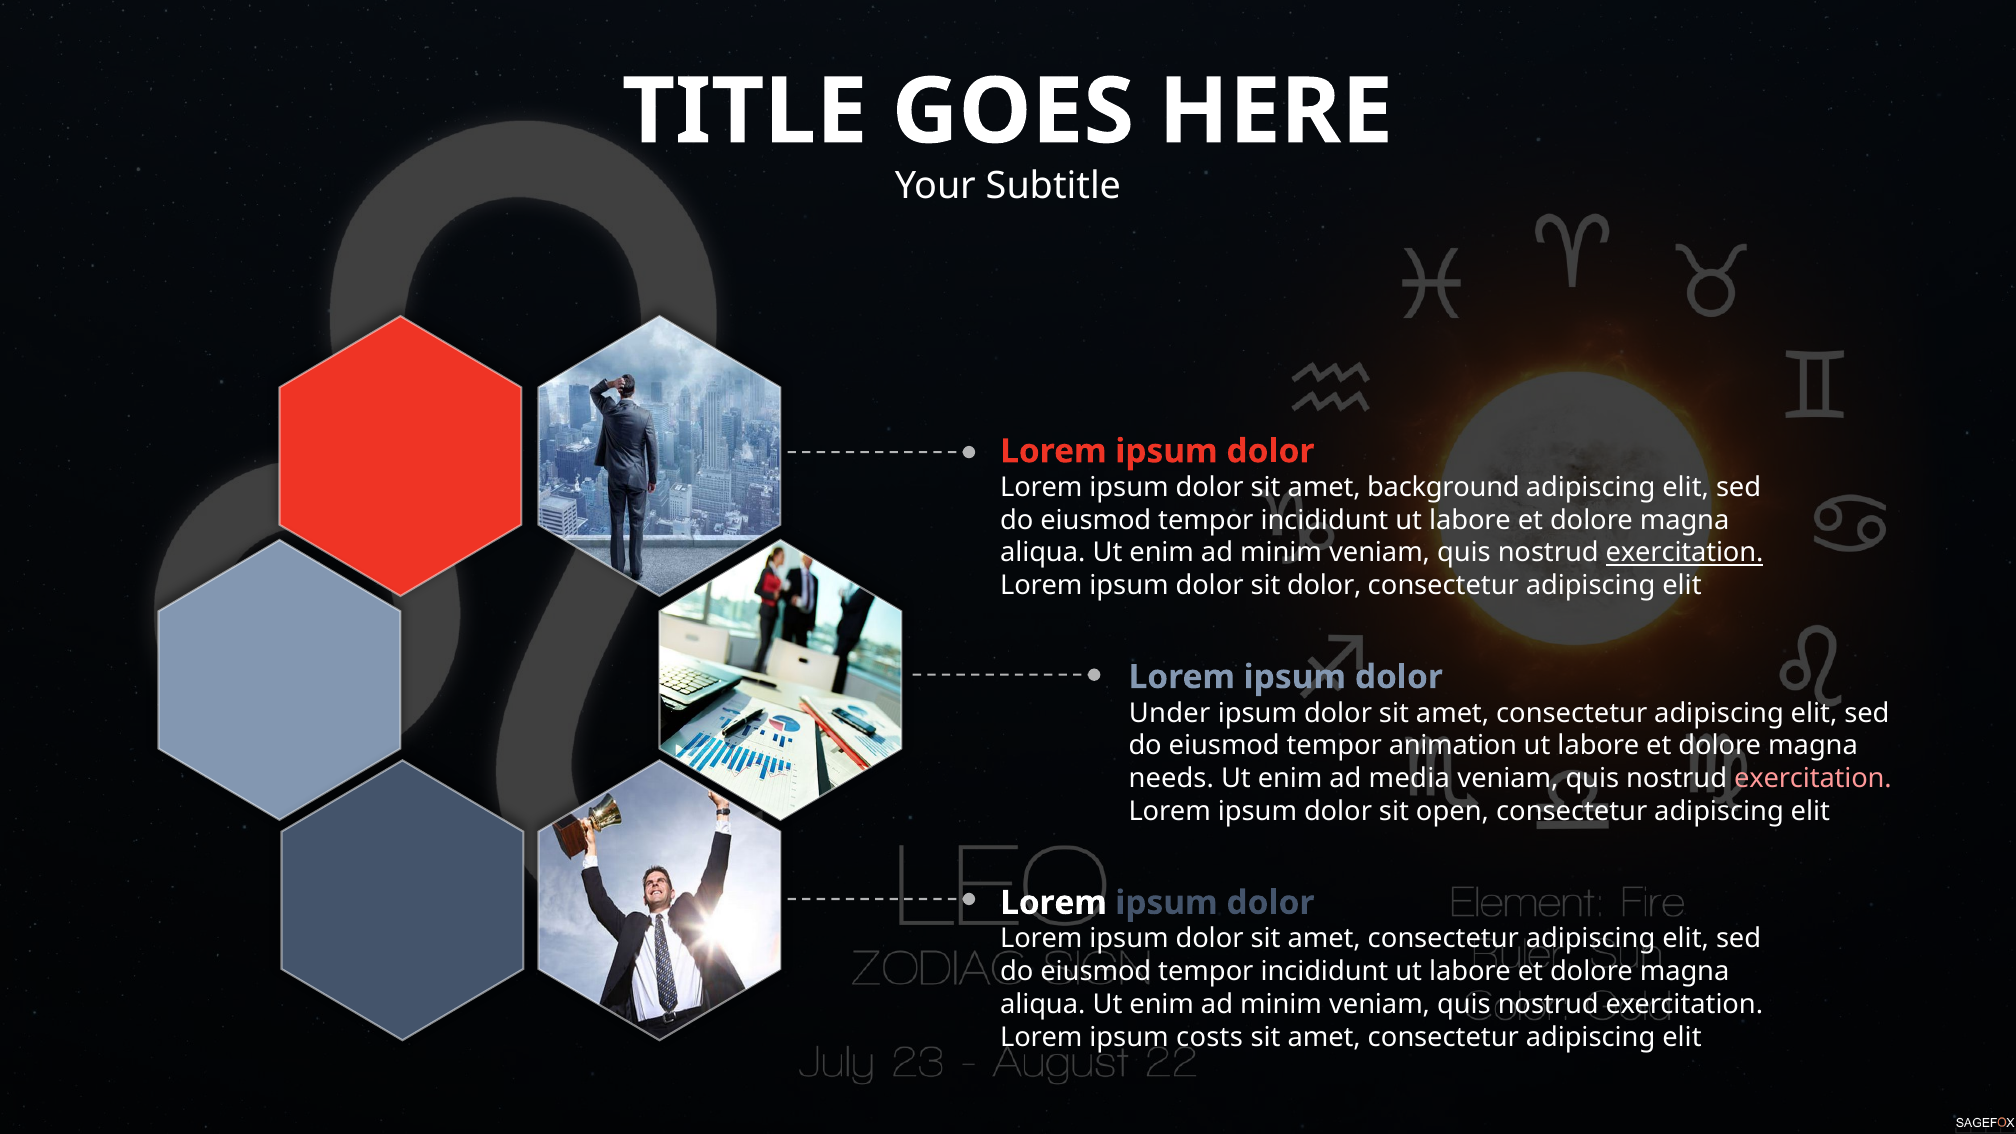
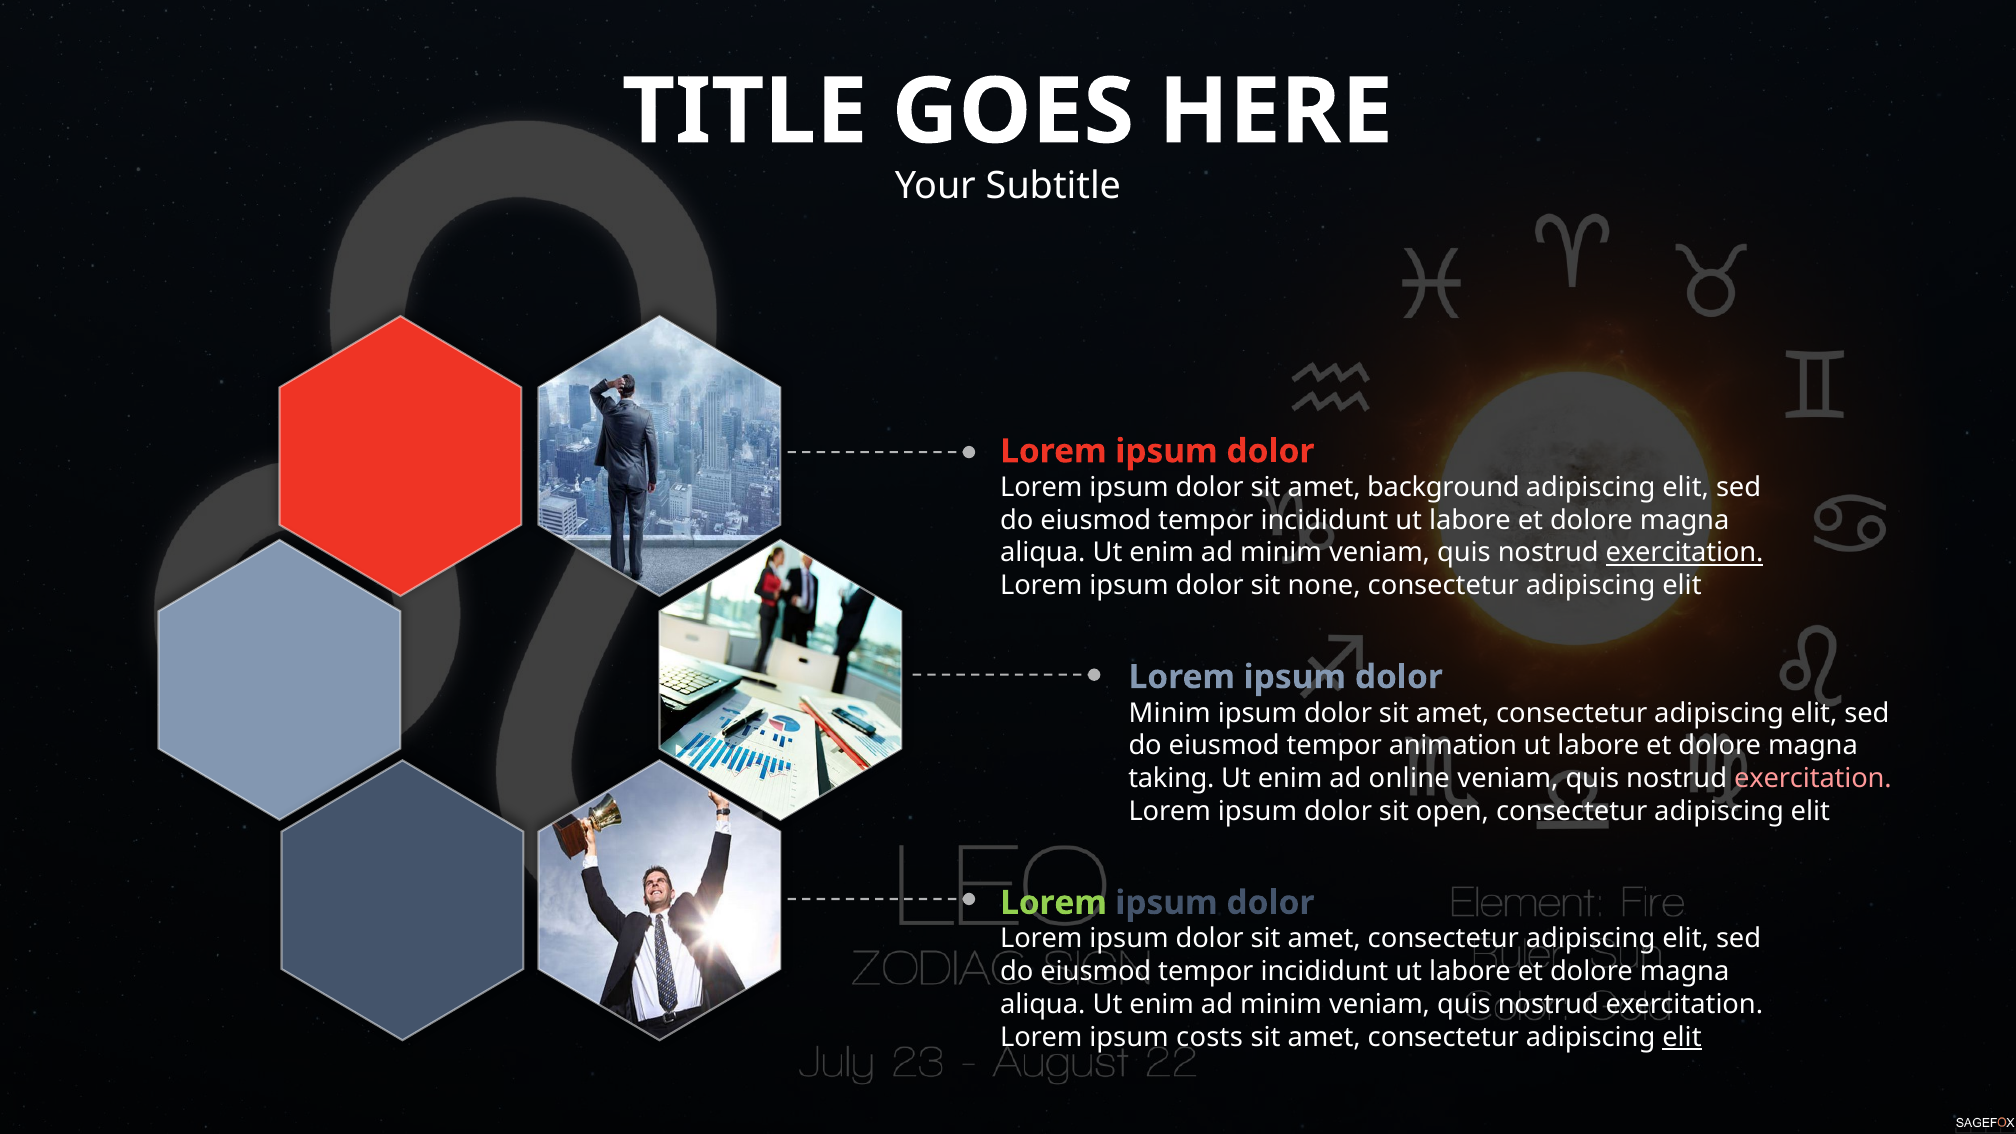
sit dolor: dolor -> none
Under at (1170, 713): Under -> Minim
needs: needs -> taking
media: media -> online
Lorem at (1054, 903) colour: white -> light green
elit at (1682, 1037) underline: none -> present
